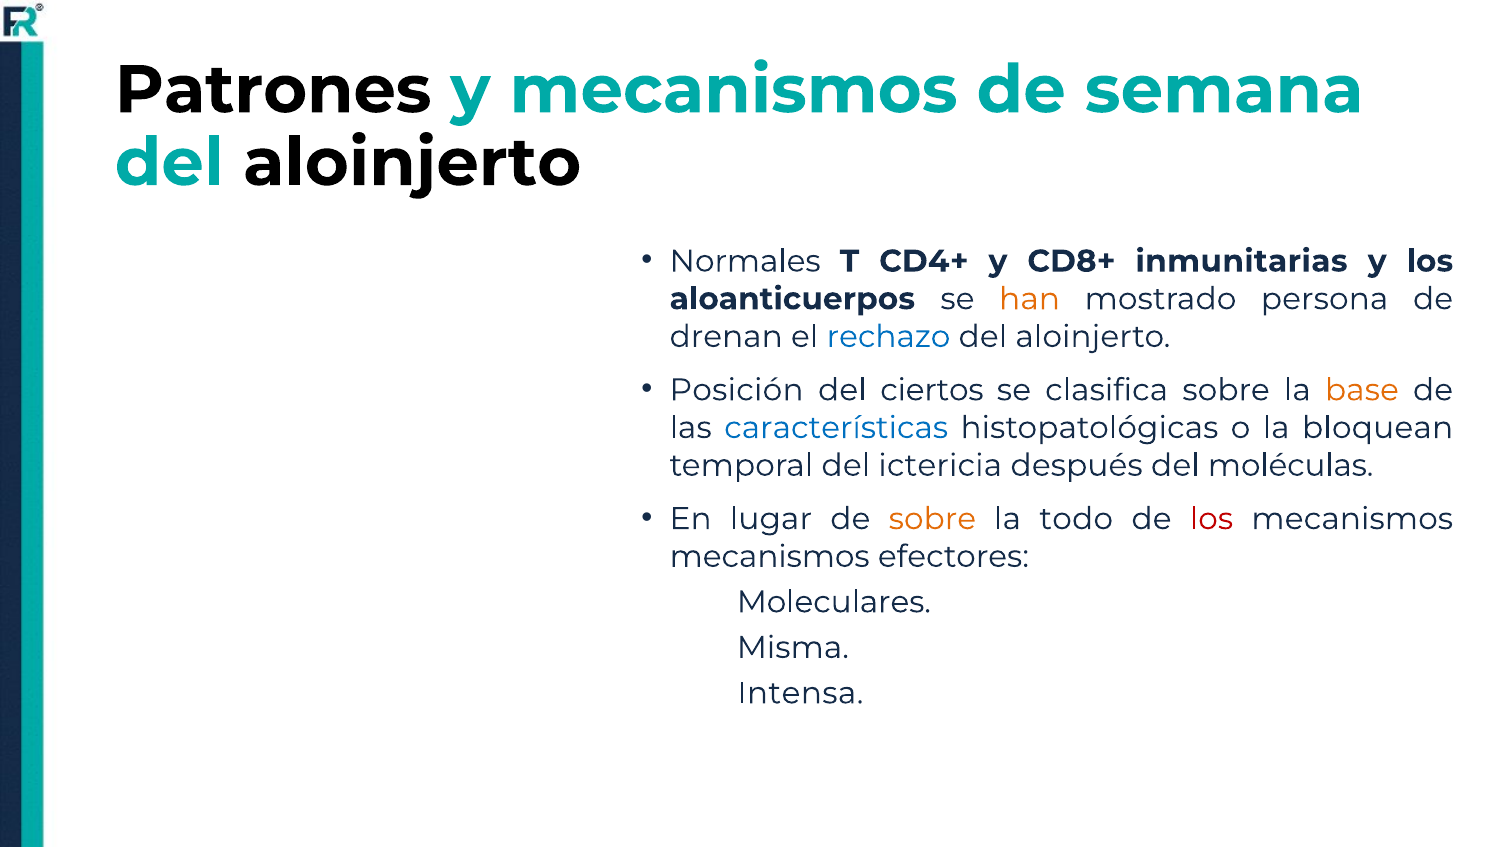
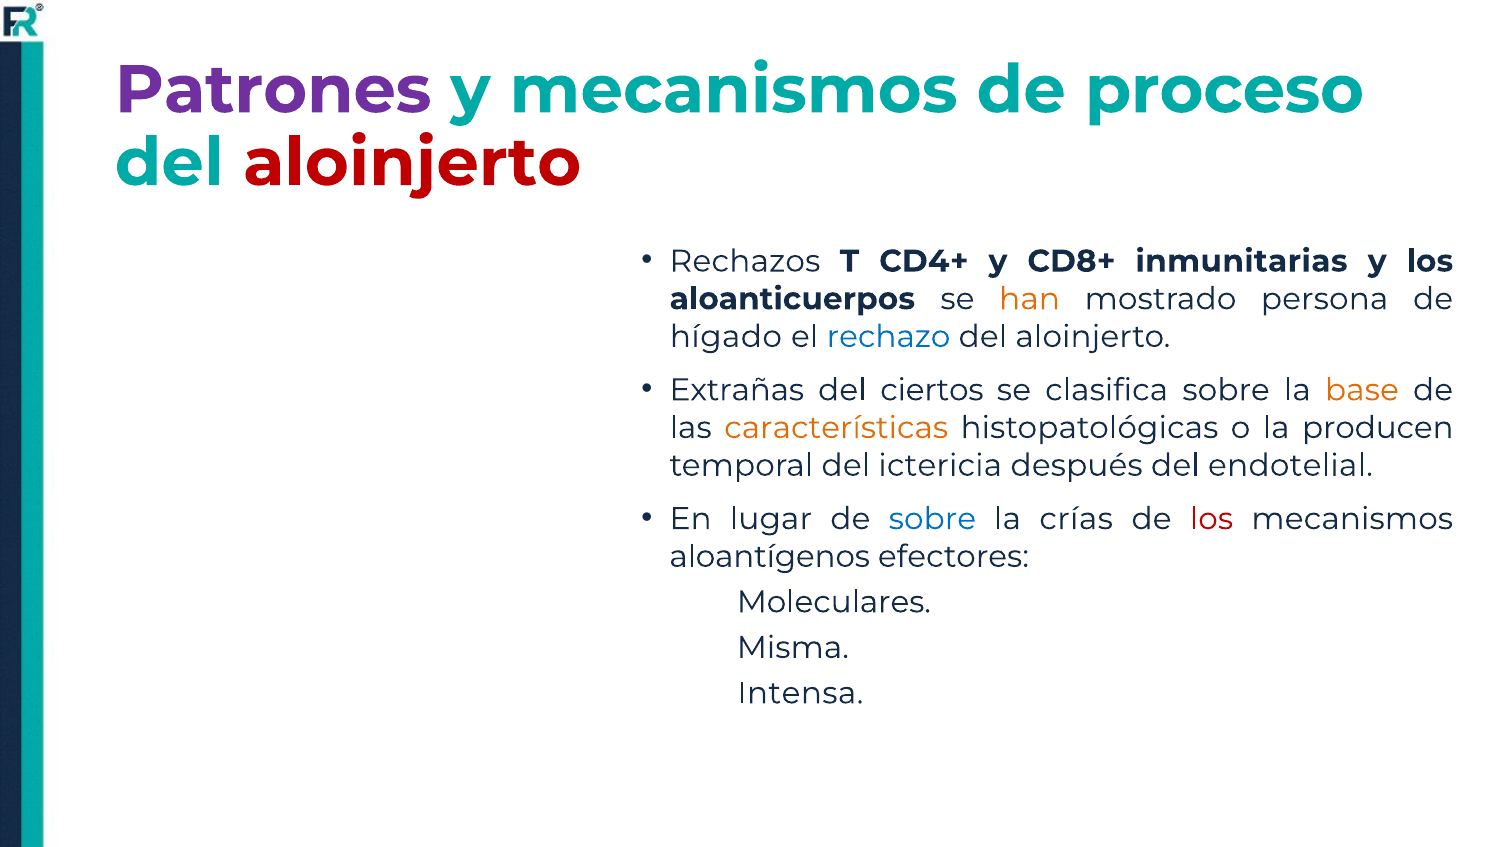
Patrones colour: black -> purple
semana: semana -> proceso
aloinjerto at (412, 163) colour: black -> red
Normales: Normales -> Rechazos
drenan: drenan -> hígado
Posición: Posición -> Extrañas
características colour: blue -> orange
bloquean: bloquean -> producen
moléculas: moléculas -> endotelial
sobre at (932, 519) colour: orange -> blue
todo: todo -> crías
mecanismos at (770, 556): mecanismos -> aloantígenos
